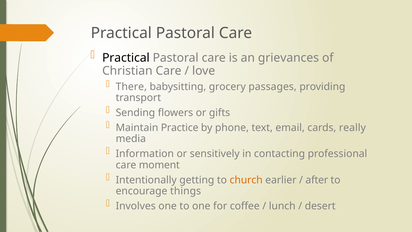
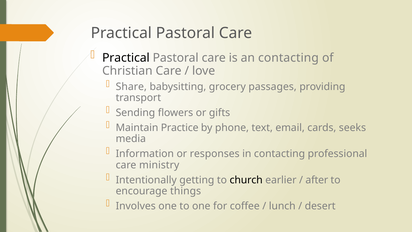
an grievances: grievances -> contacting
There: There -> Share
really: really -> seeks
sensitively: sensitively -> responses
moment: moment -> ministry
church colour: orange -> black
